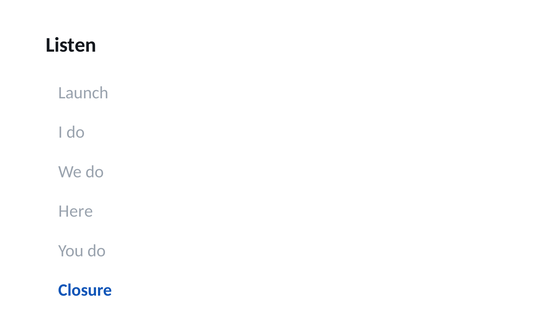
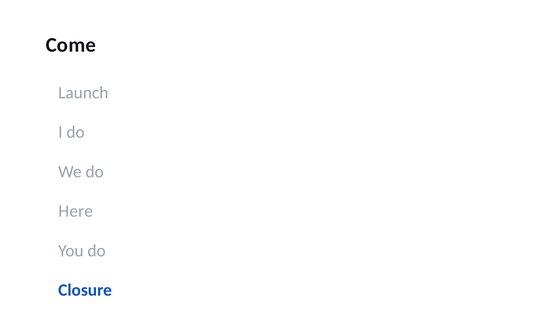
Listen: Listen -> Come
